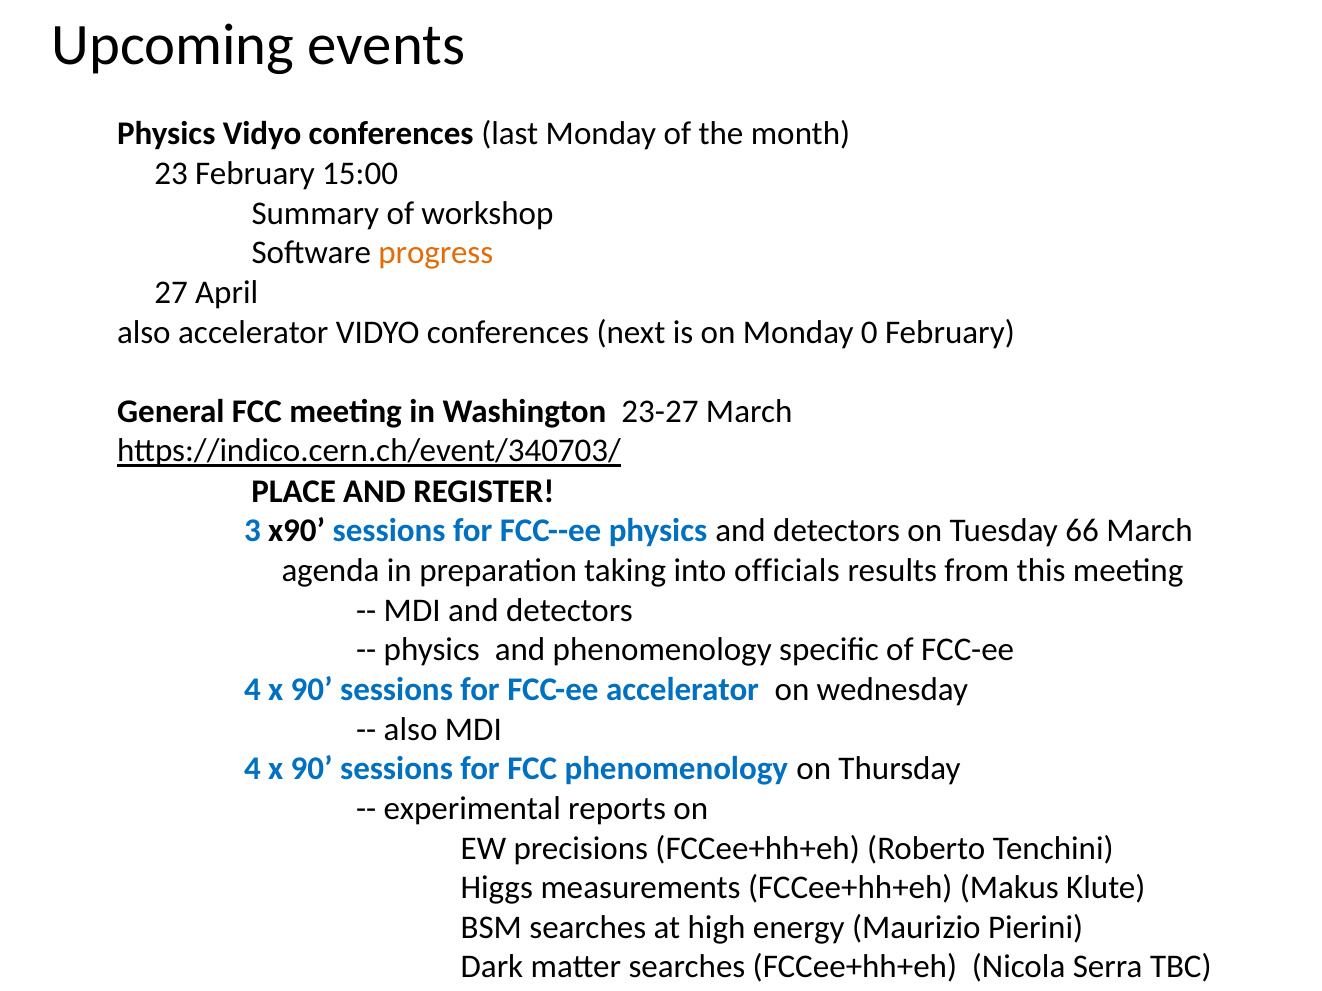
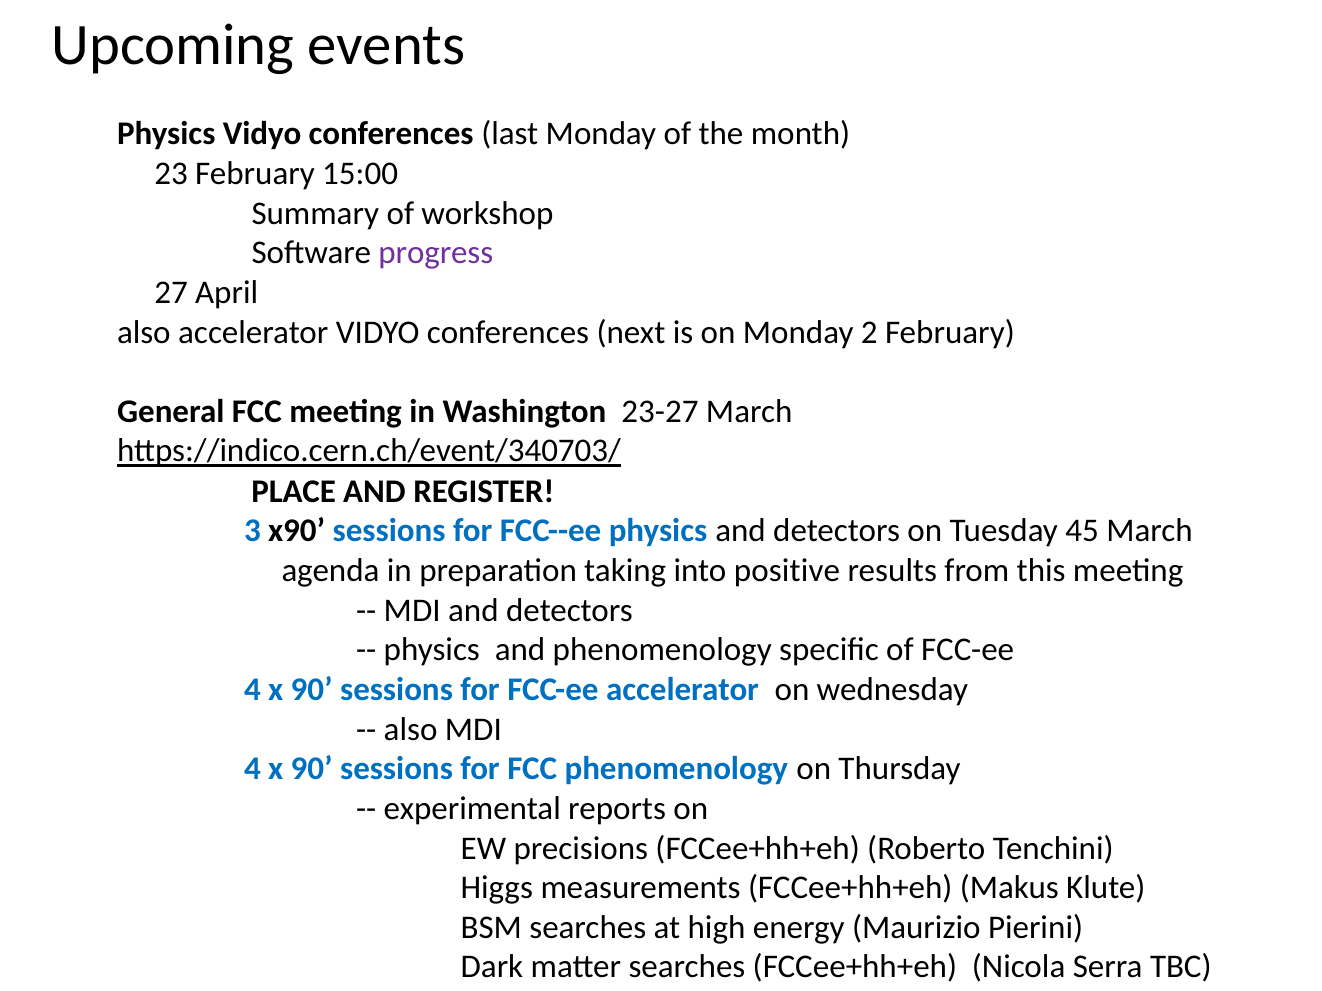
progress colour: orange -> purple
0: 0 -> 2
66: 66 -> 45
officials: officials -> positive
